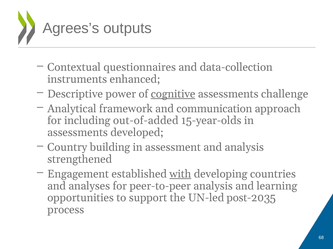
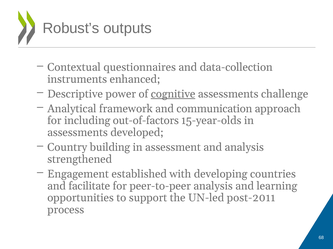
Agrees’s: Agrees’s -> Robust’s
out-of-added: out-of-added -> out-of-factors
with underline: present -> none
analyses: analyses -> facilitate
post-2035: post-2035 -> post-2011
